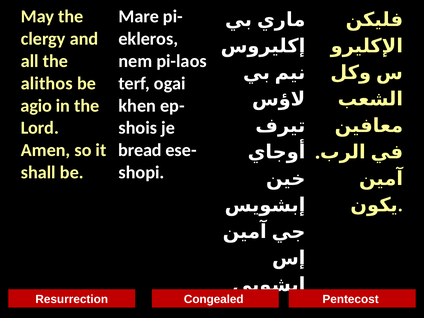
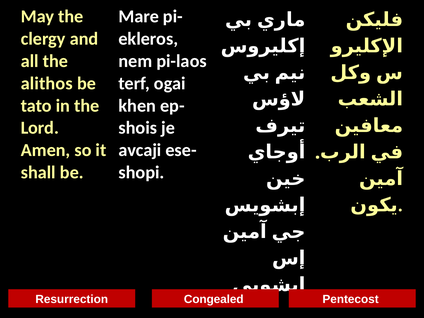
agio: agio -> tato
bread: bread -> avcaji
